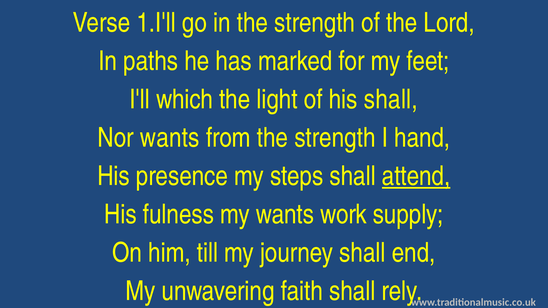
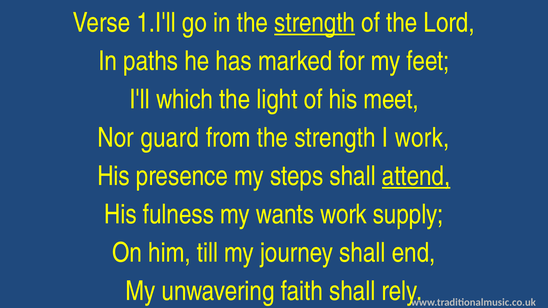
strength at (315, 23) underline: none -> present
his shall: shall -> meet
Nor wants: wants -> guard
I hand: hand -> work
